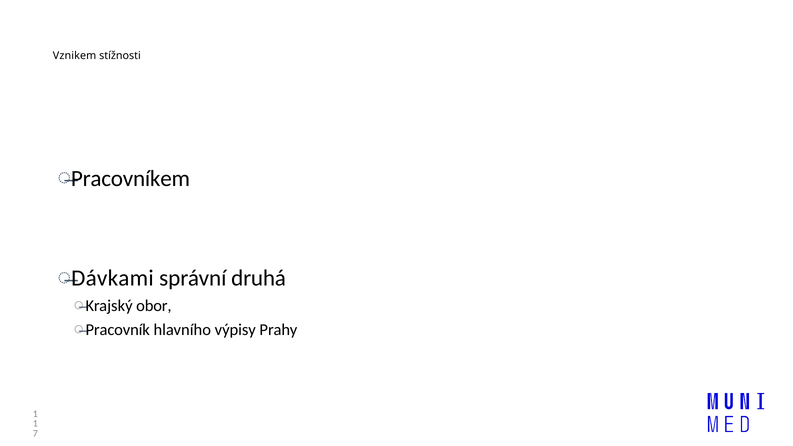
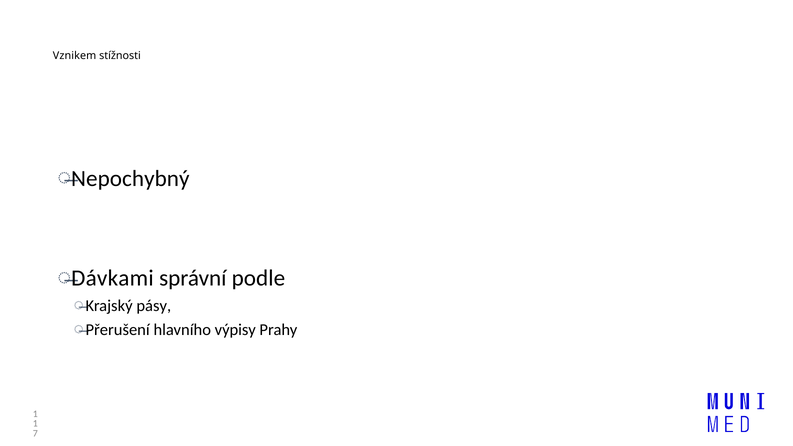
Pracovníkem: Pracovníkem -> Nepochybný
druhá: druhá -> podle
obor: obor -> pásy
Pracovník: Pracovník -> Přerušení
